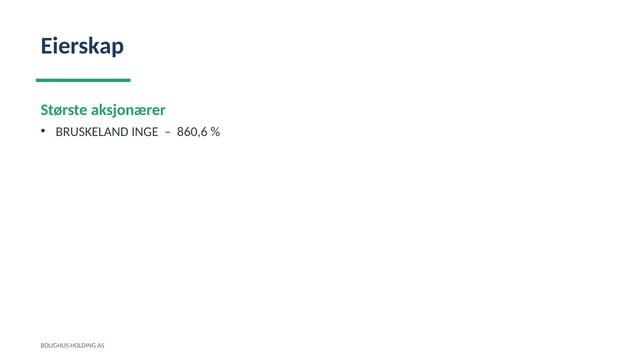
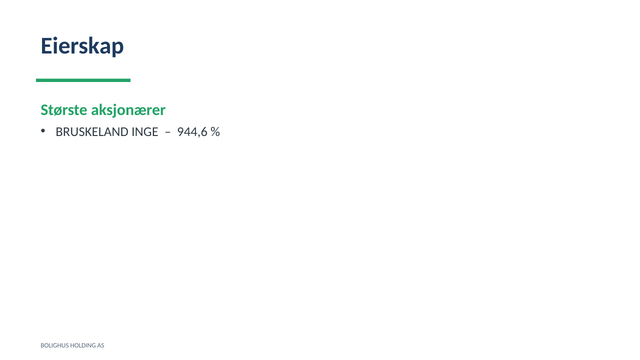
860,6: 860,6 -> 944,6
